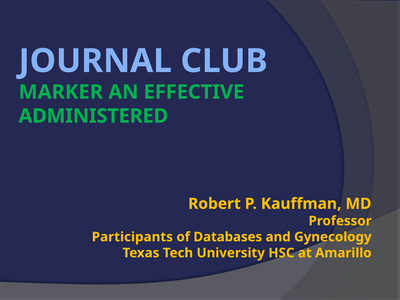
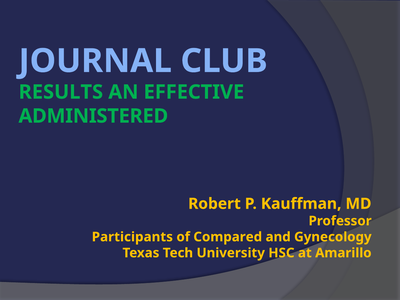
MARKER: MARKER -> RESULTS
Databases: Databases -> Compared
